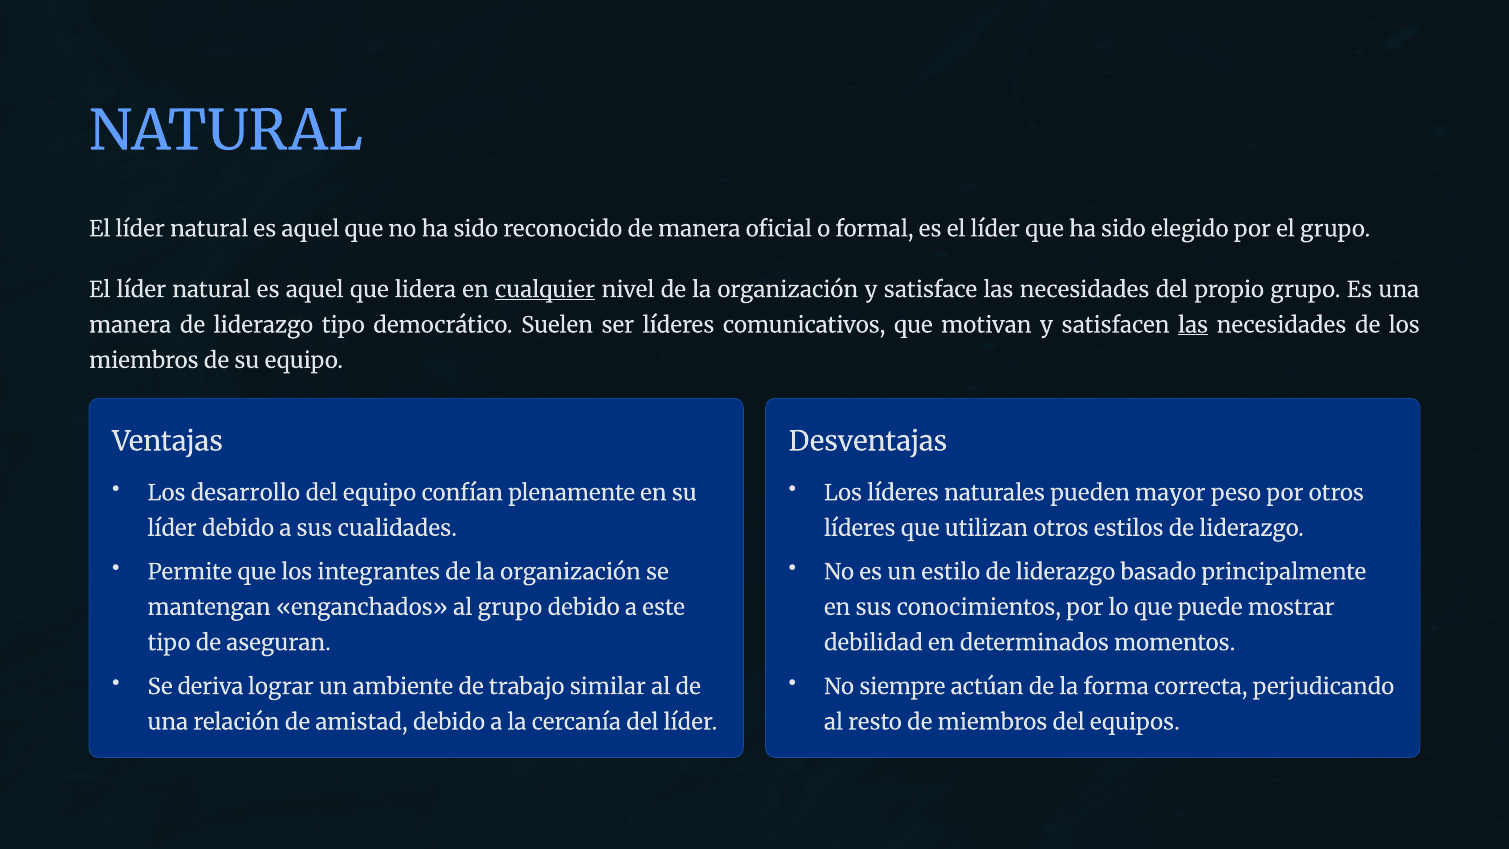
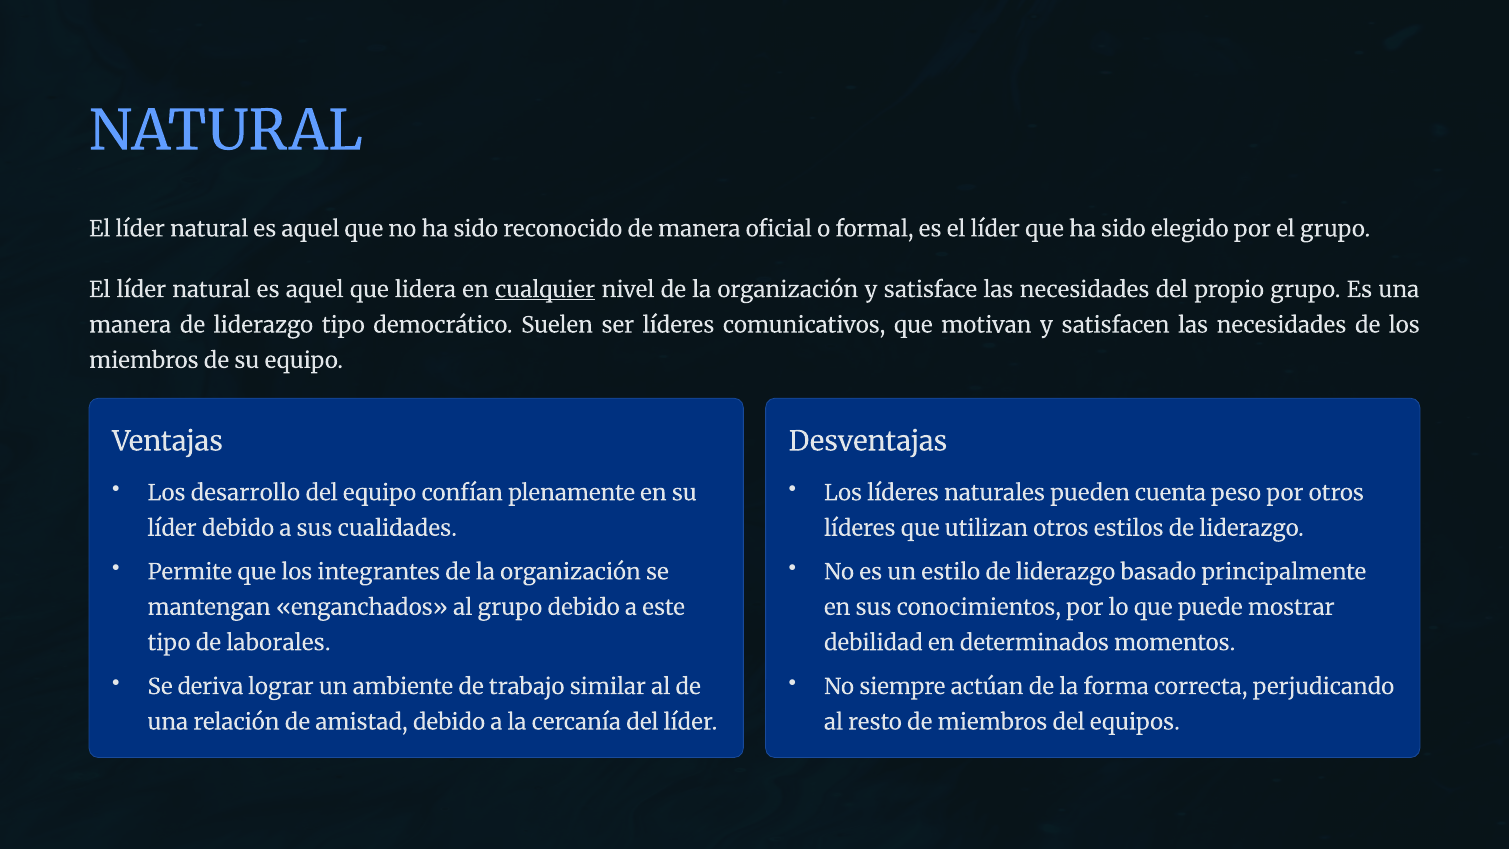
las at (1193, 325) underline: present -> none
mayor: mayor -> cuenta
aseguran: aseguran -> laborales
